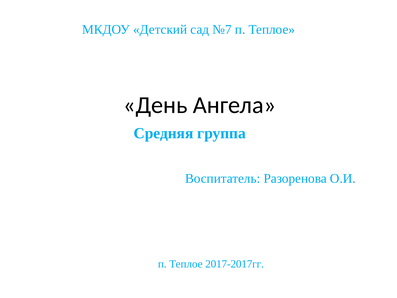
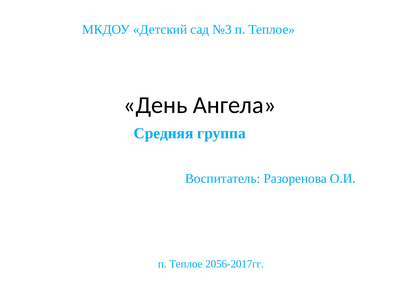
№7: №7 -> №3
2017-2017гг: 2017-2017гг -> 2056-2017гг
